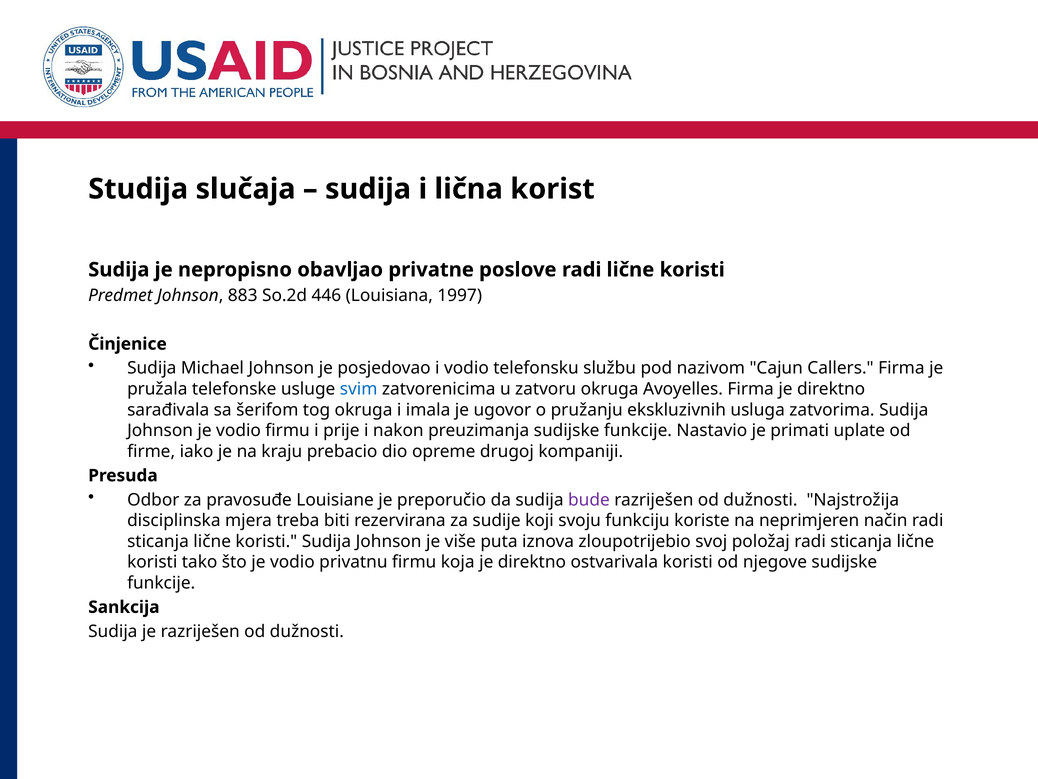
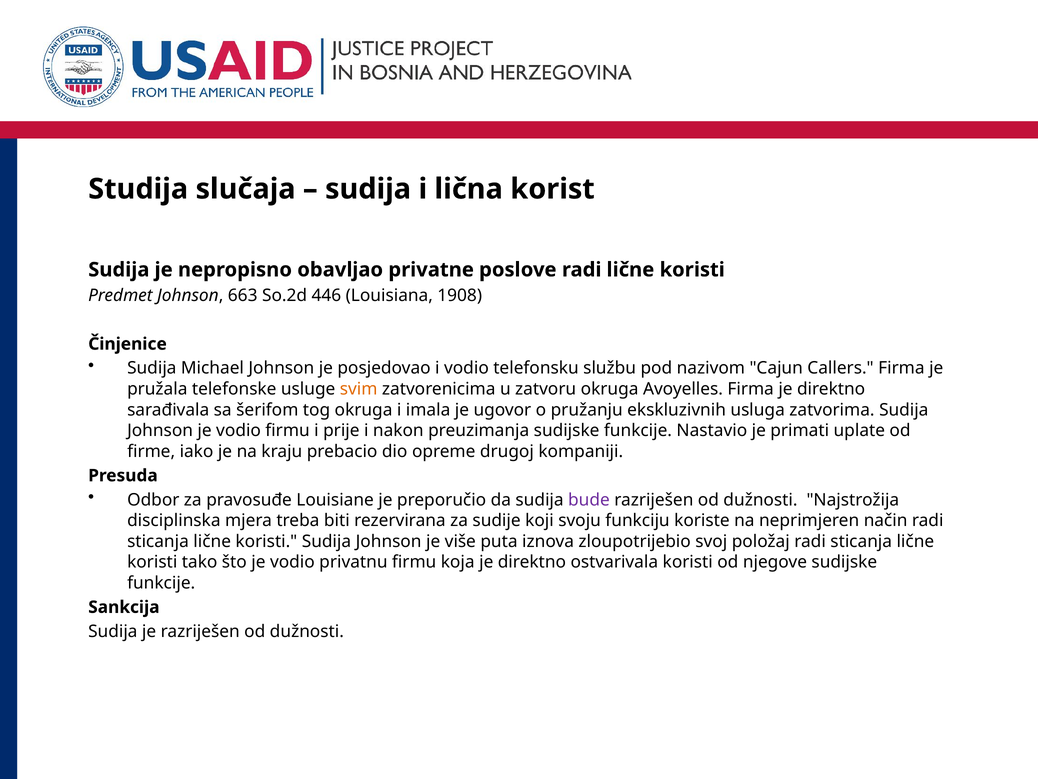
883: 883 -> 663
1997: 1997 -> 1908
svim colour: blue -> orange
